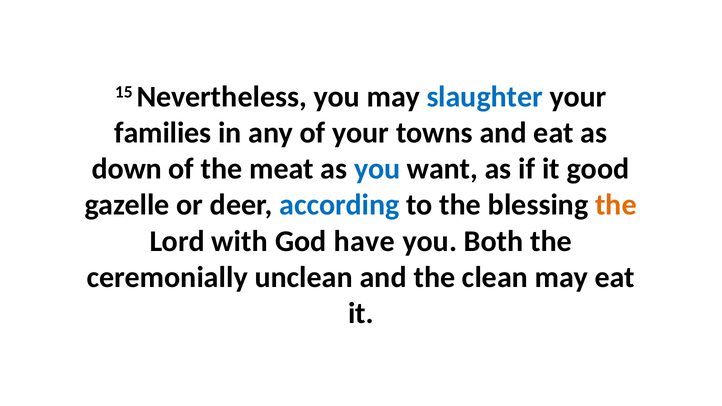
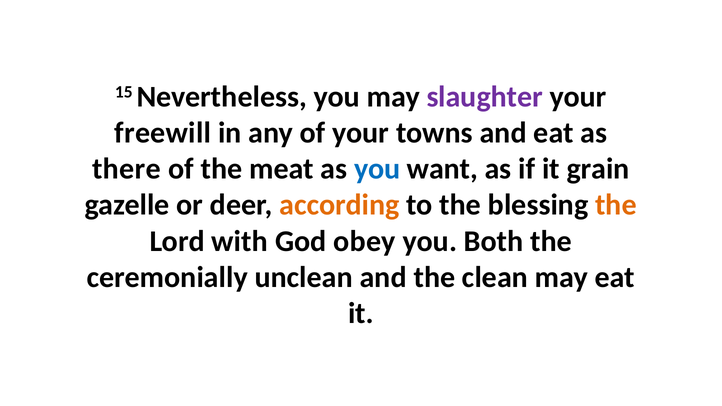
slaughter colour: blue -> purple
families: families -> freewill
down: down -> there
good: good -> grain
according colour: blue -> orange
have: have -> obey
